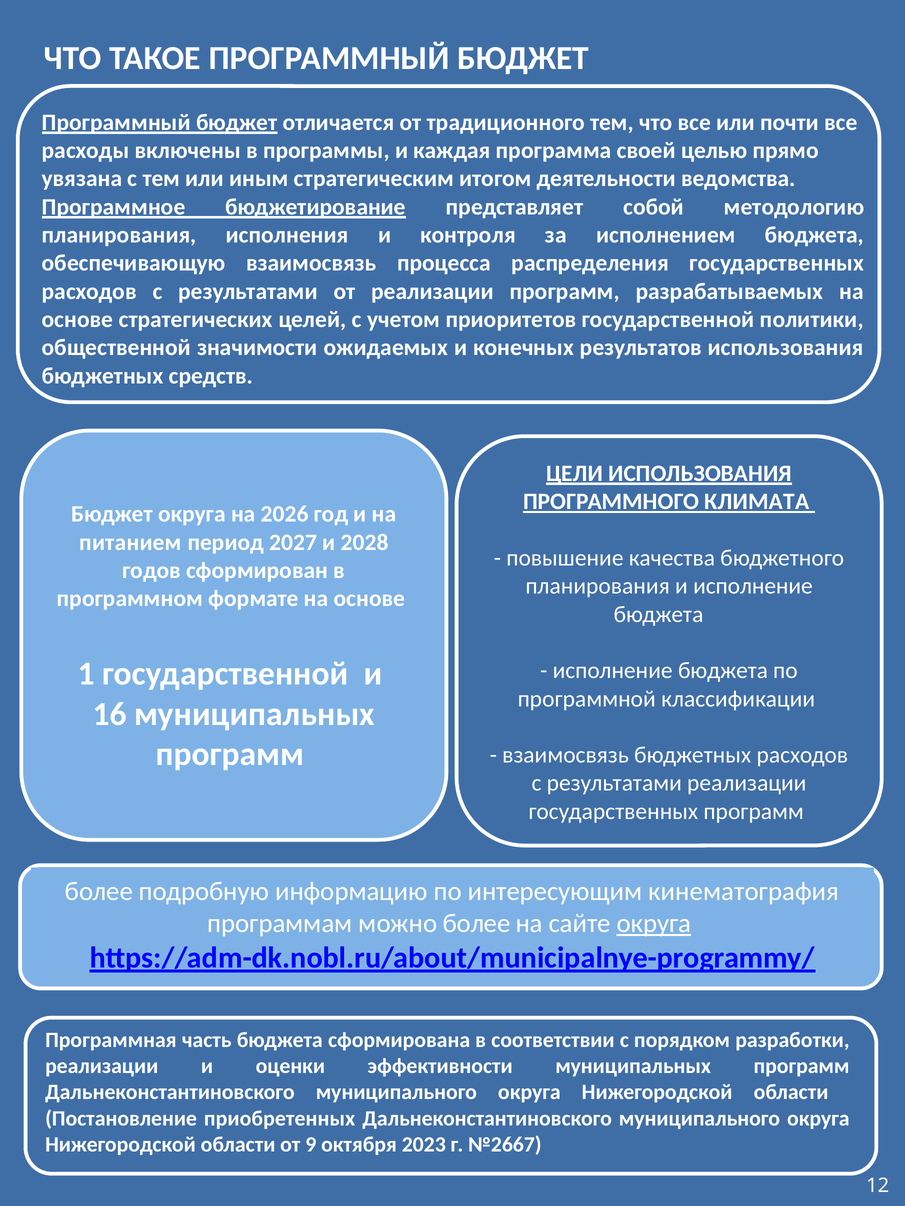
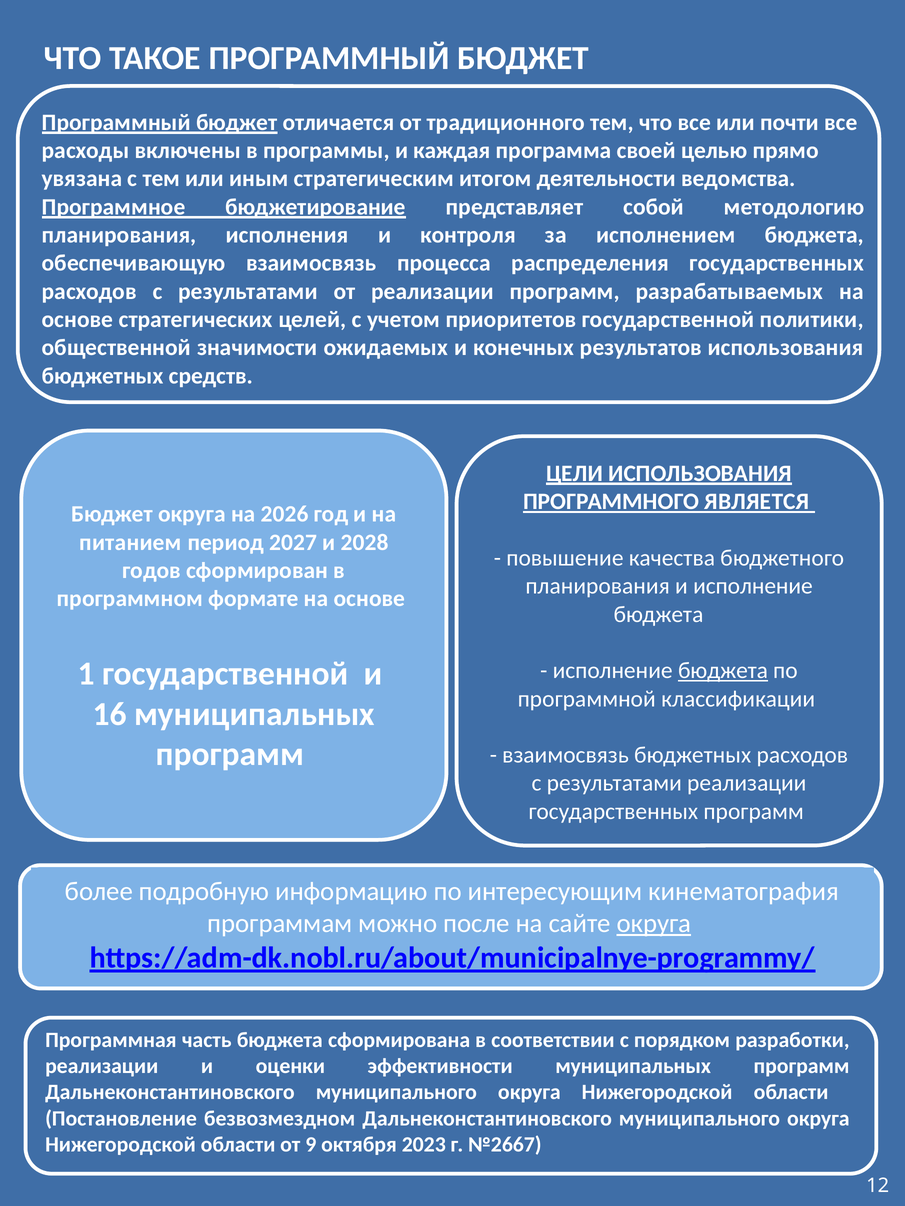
КЛИМАТА: КЛИМАТА -> ЯВЛЯЕТСЯ
бюджета at (723, 671) underline: none -> present
можно более: более -> после
приобретенных: приобретенных -> безвозмездном
